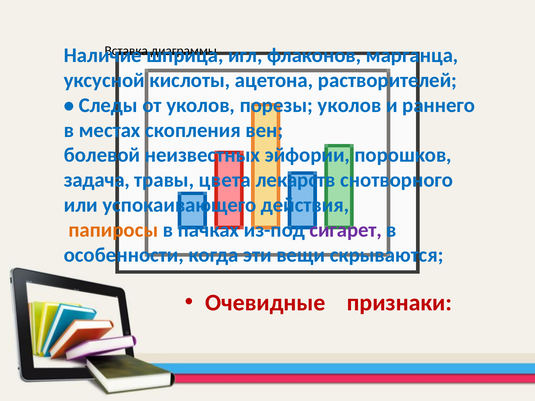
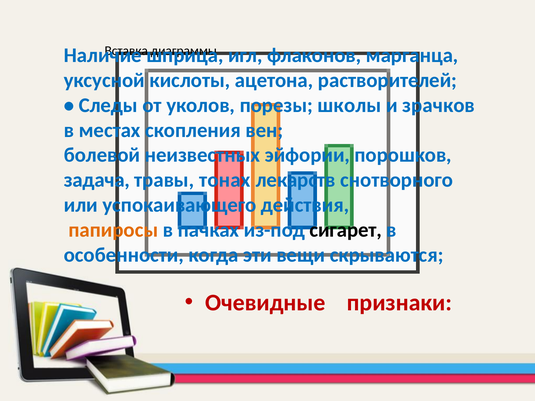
порезы уколов: уколов -> школы
раннего: раннего -> зрачков
цвета: цвета -> тонах
сигарет colour: purple -> black
